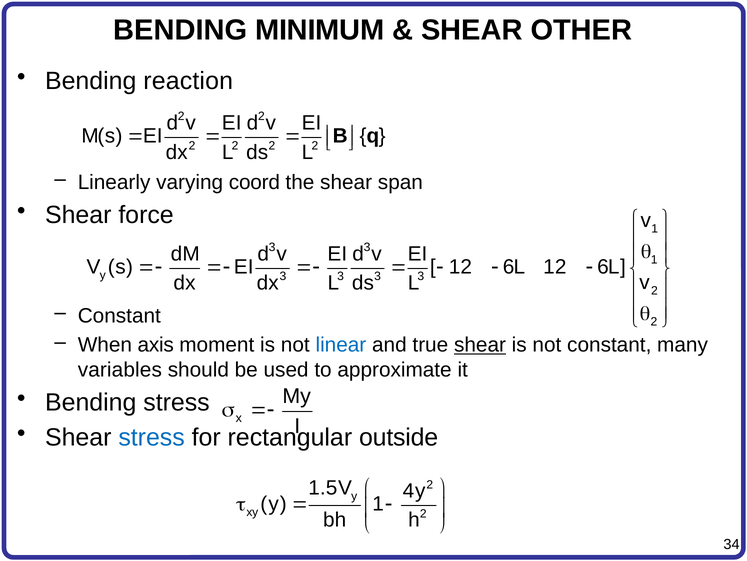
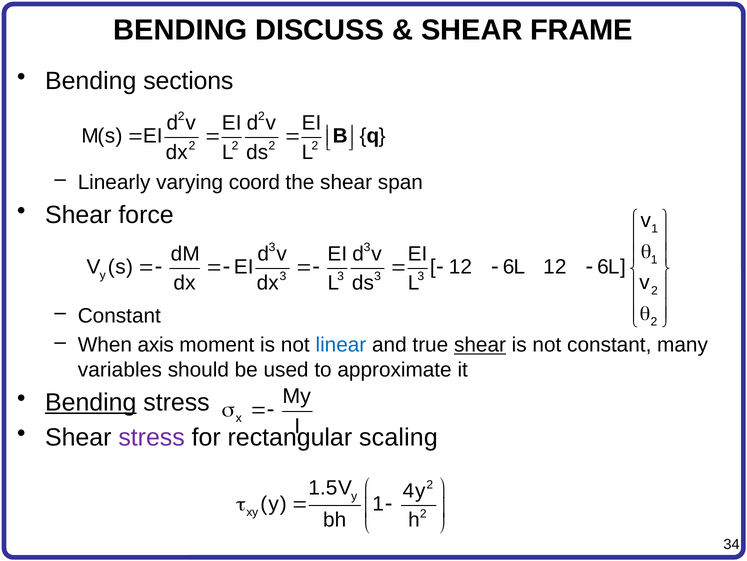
MINIMUM: MINIMUM -> DISCUSS
OTHER: OTHER -> FRAME
reaction: reaction -> sections
Bending at (91, 402) underline: none -> present
stress at (152, 437) colour: blue -> purple
outside: outside -> scaling
